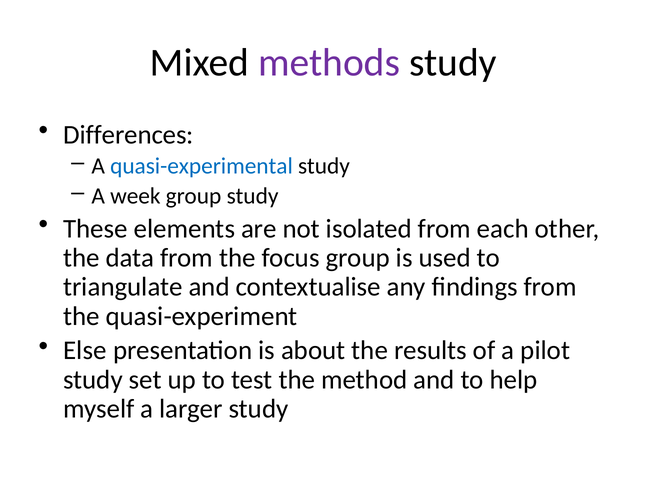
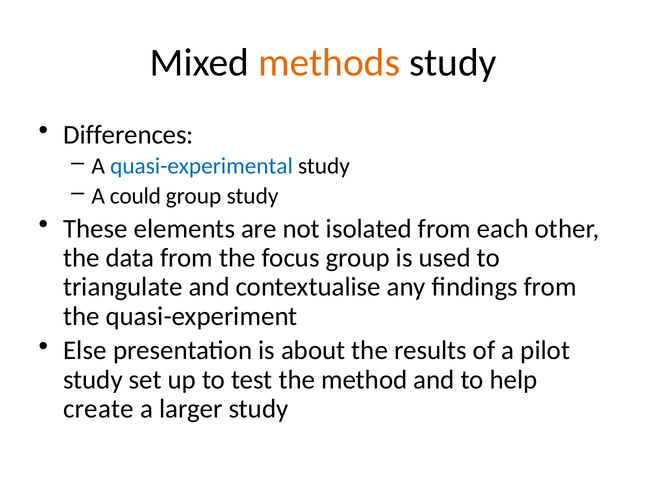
methods colour: purple -> orange
week: week -> could
myself: myself -> create
